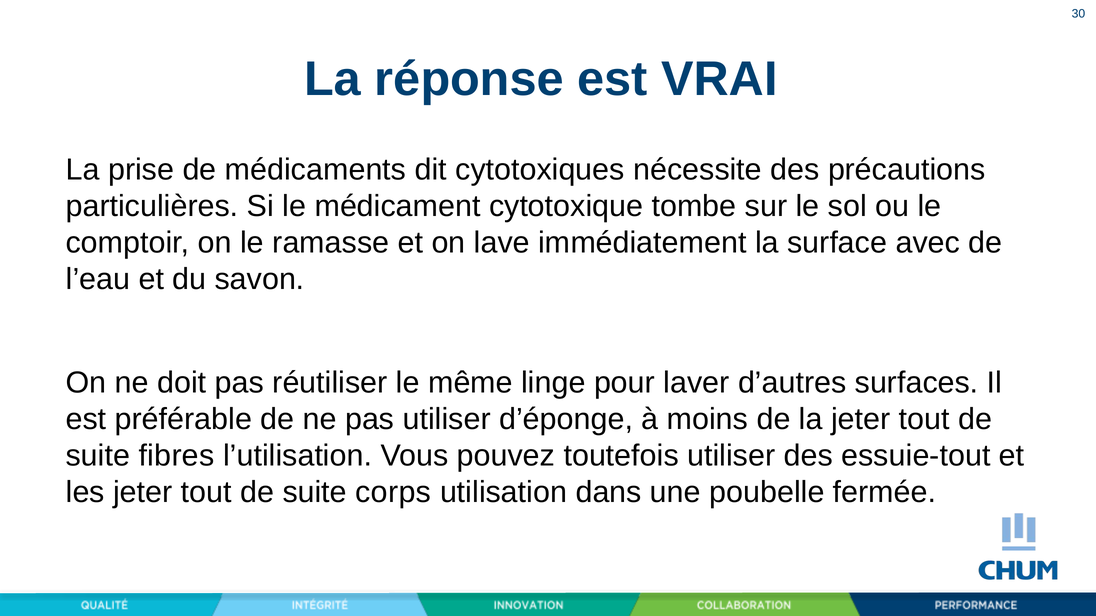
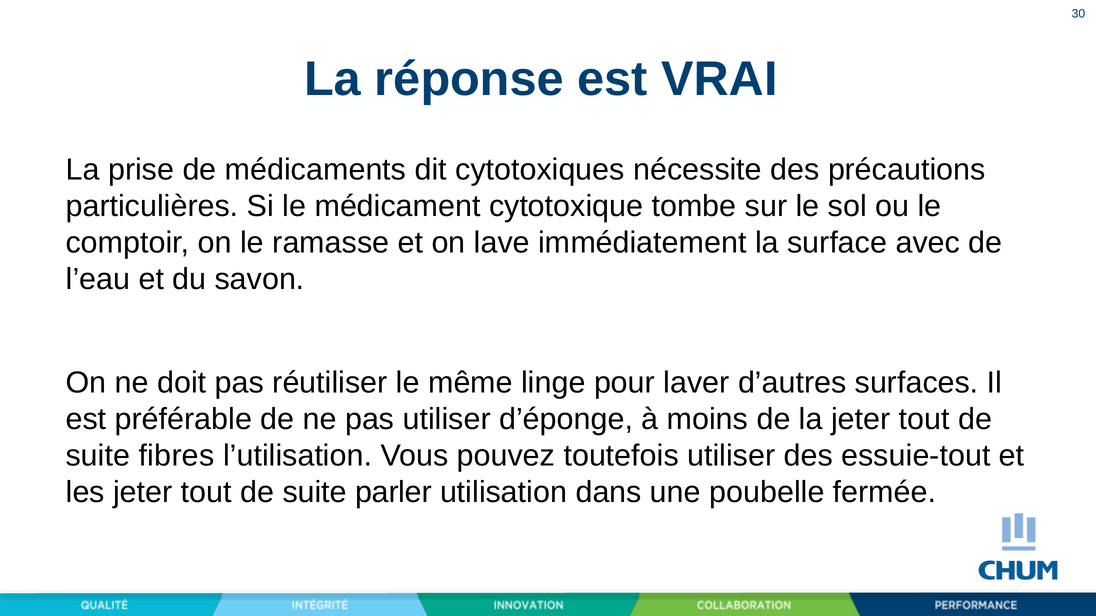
corps: corps -> parler
